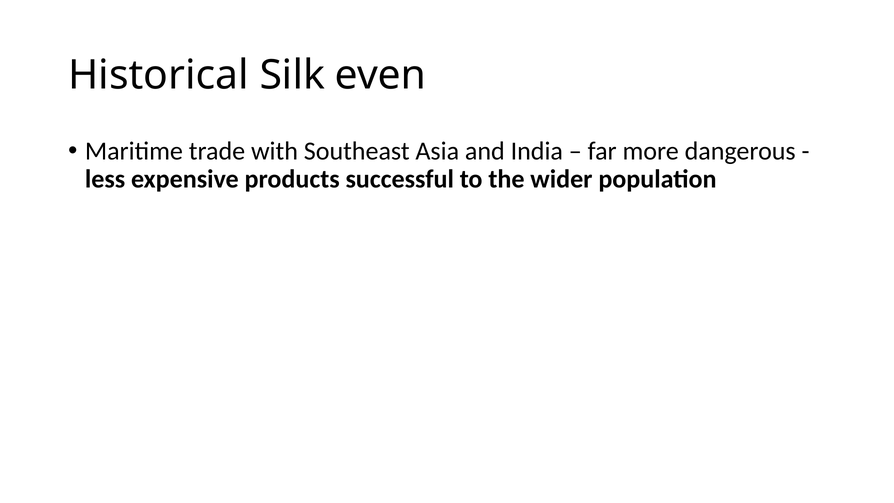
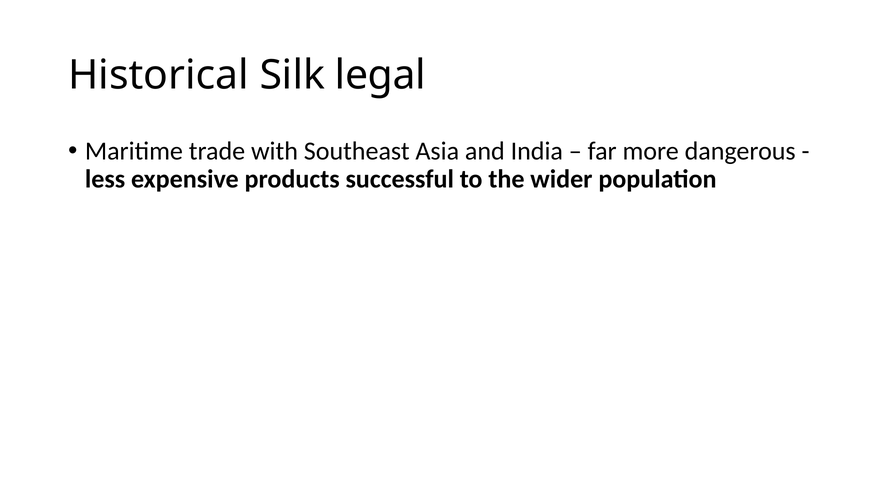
even: even -> legal
